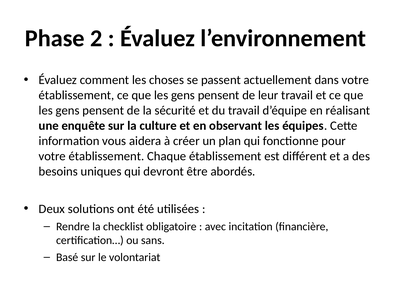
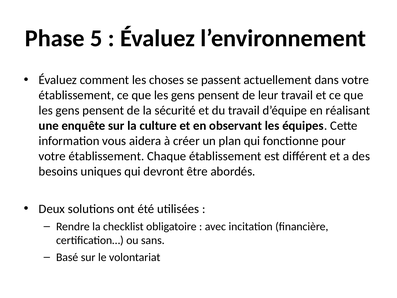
2: 2 -> 5
